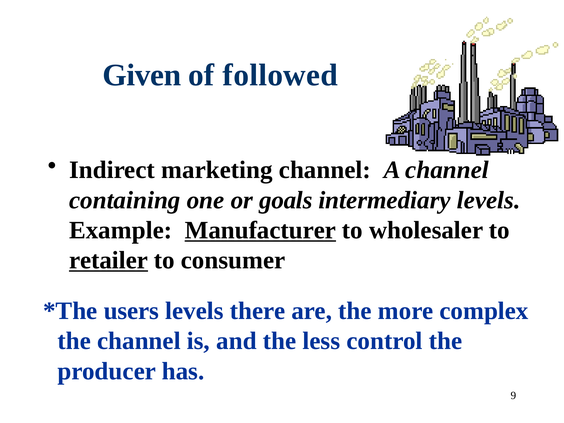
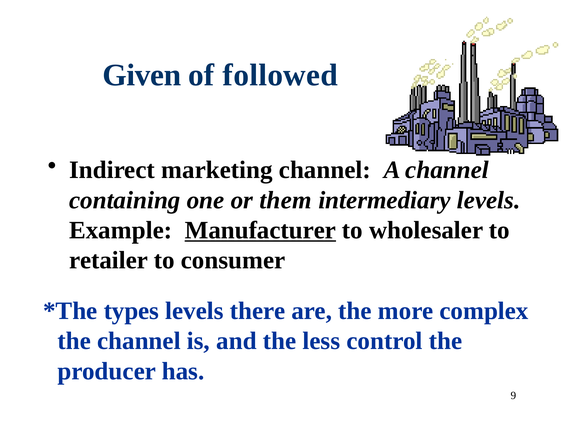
goals: goals -> them
retailer underline: present -> none
users: users -> types
